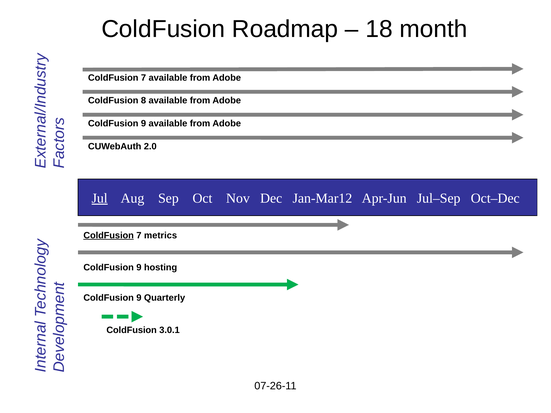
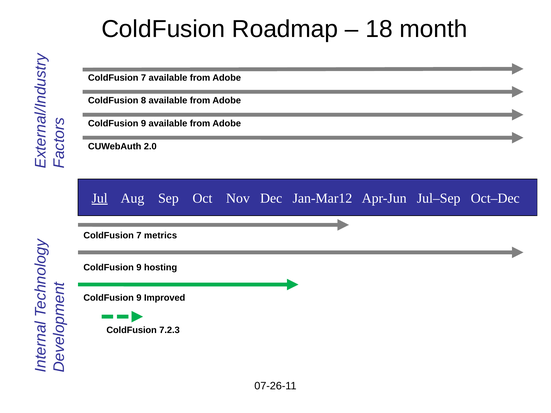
ColdFusion at (109, 236) underline: present -> none
Quarterly: Quarterly -> Improved
3.0.1: 3.0.1 -> 7.2.3
